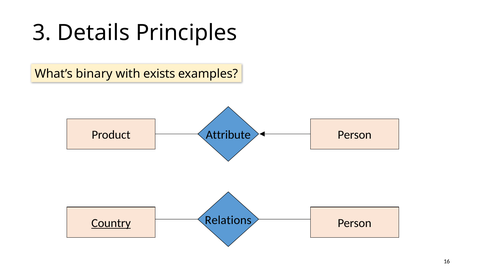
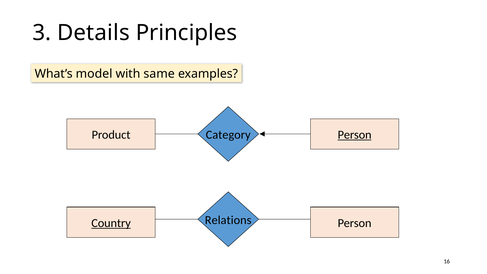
binary: binary -> model
exists: exists -> same
Attribute: Attribute -> Category
Person at (355, 135) underline: none -> present
